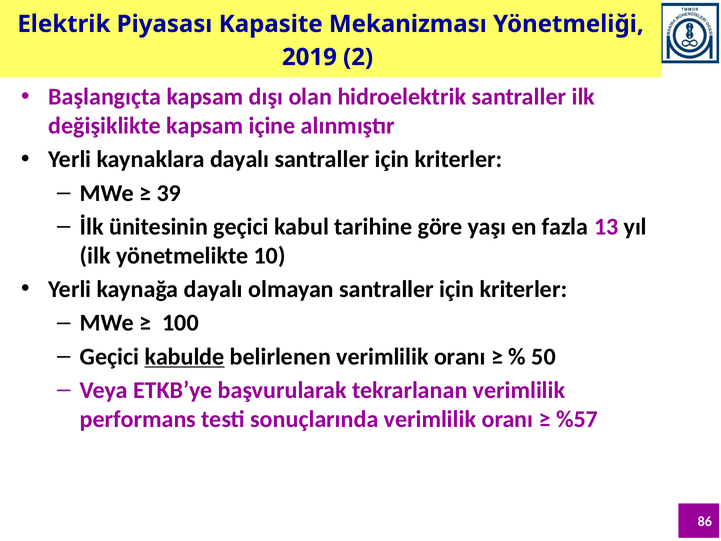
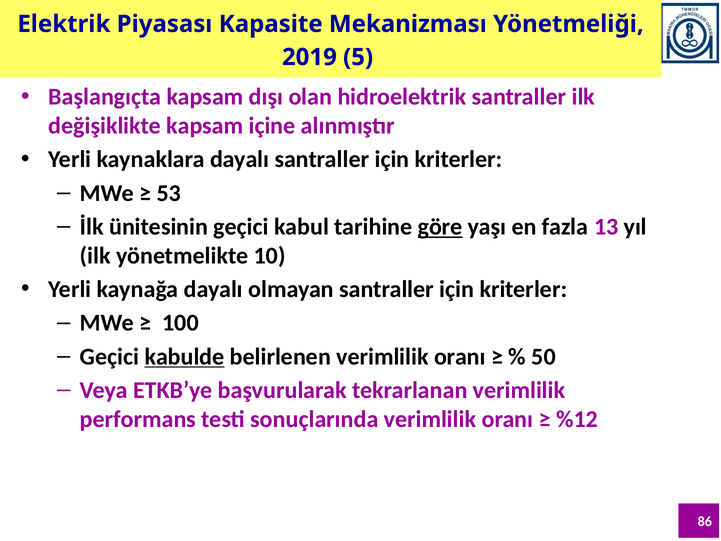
2: 2 -> 5
39: 39 -> 53
göre underline: none -> present
%57: %57 -> %12
